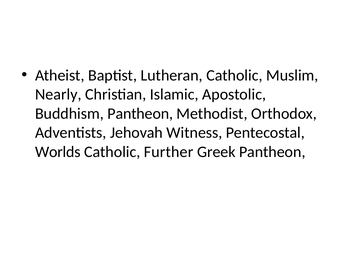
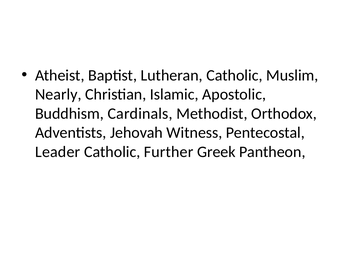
Buddhism Pantheon: Pantheon -> Cardinals
Worlds: Worlds -> Leader
